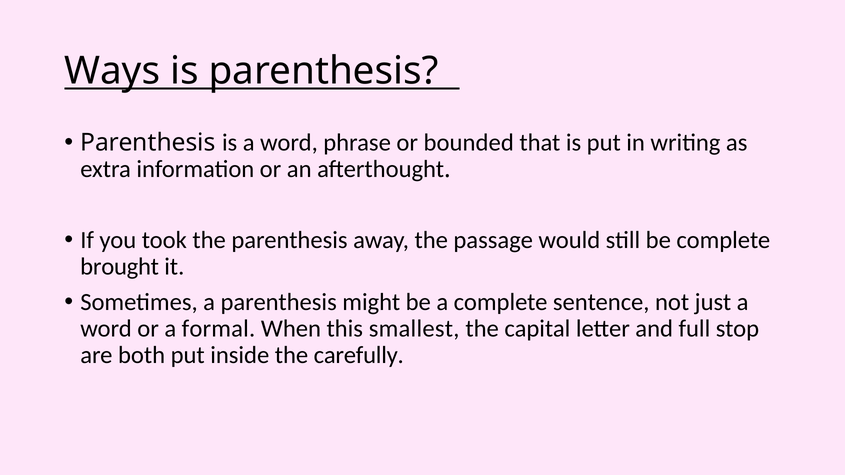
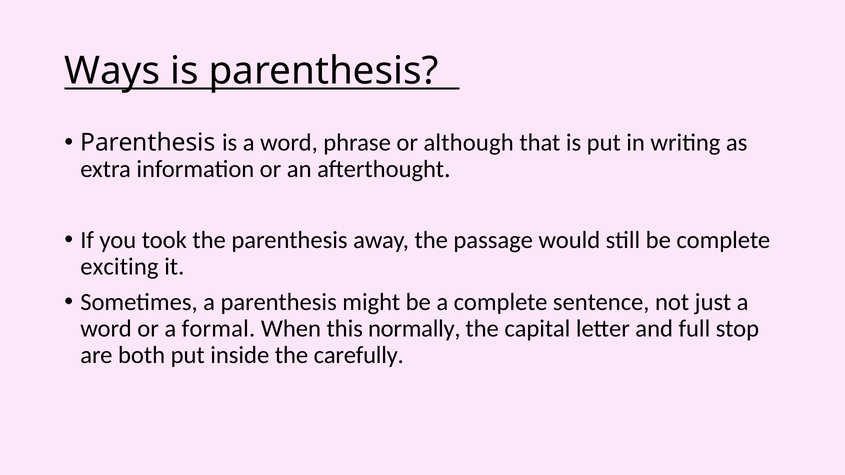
bounded: bounded -> although
brought: brought -> exciting
smallest: smallest -> normally
